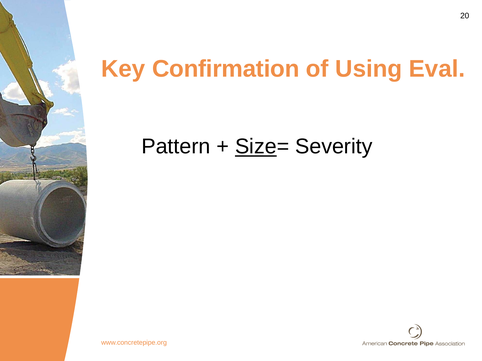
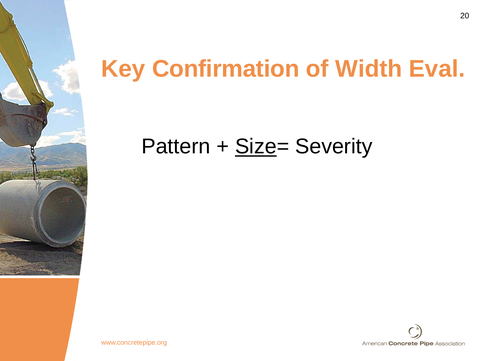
Using: Using -> Width
